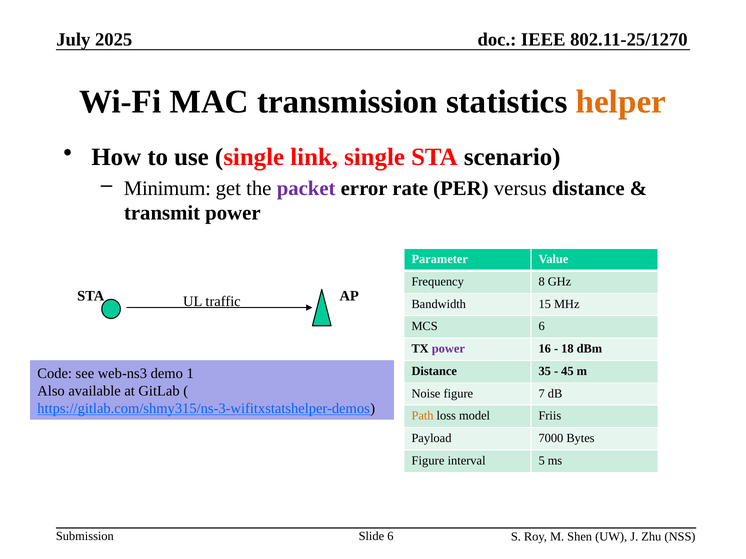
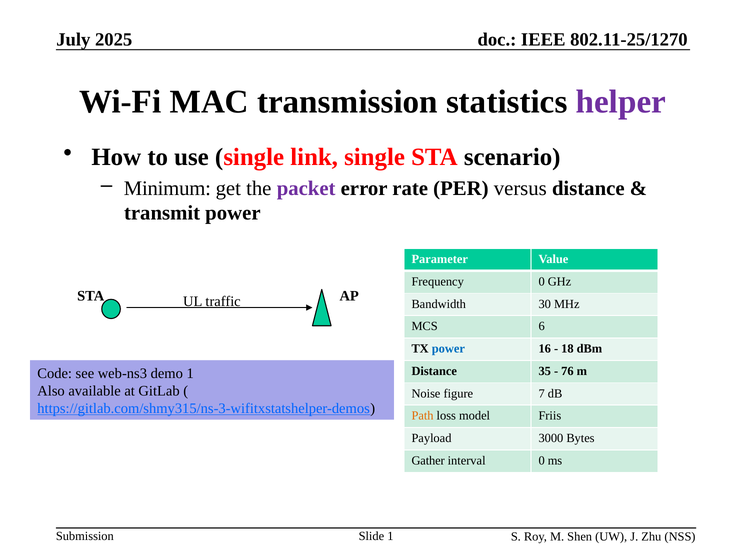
helper colour: orange -> purple
Frequency 8: 8 -> 0
15: 15 -> 30
power at (448, 349) colour: purple -> blue
45: 45 -> 76
7000: 7000 -> 3000
Figure at (428, 461): Figure -> Gather
interval 5: 5 -> 0
Slide 6: 6 -> 1
